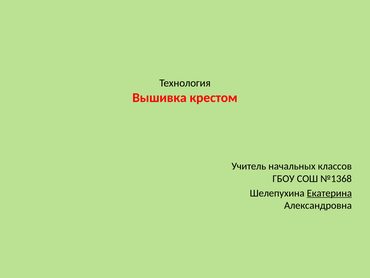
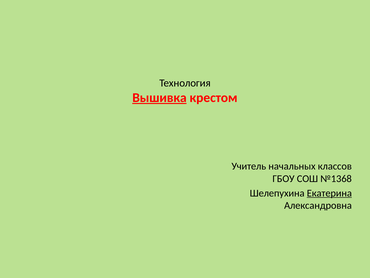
Вышивка underline: none -> present
